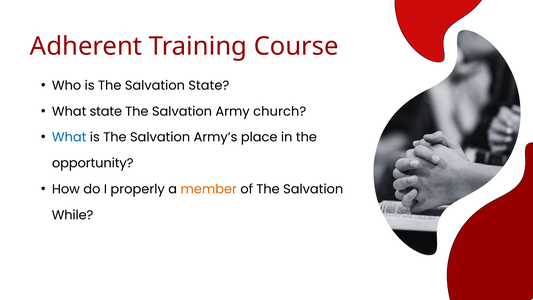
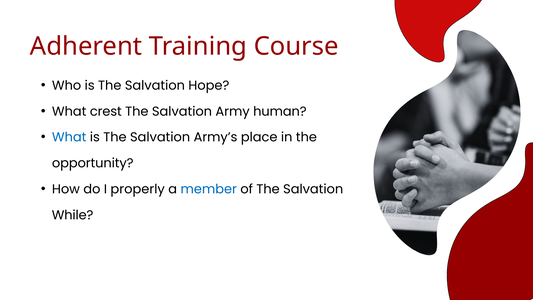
Salvation State: State -> Hope
What state: state -> crest
church: church -> human
member colour: orange -> blue
